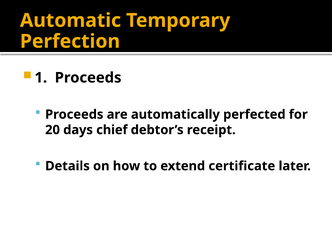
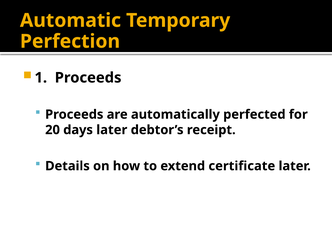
days chief: chief -> later
